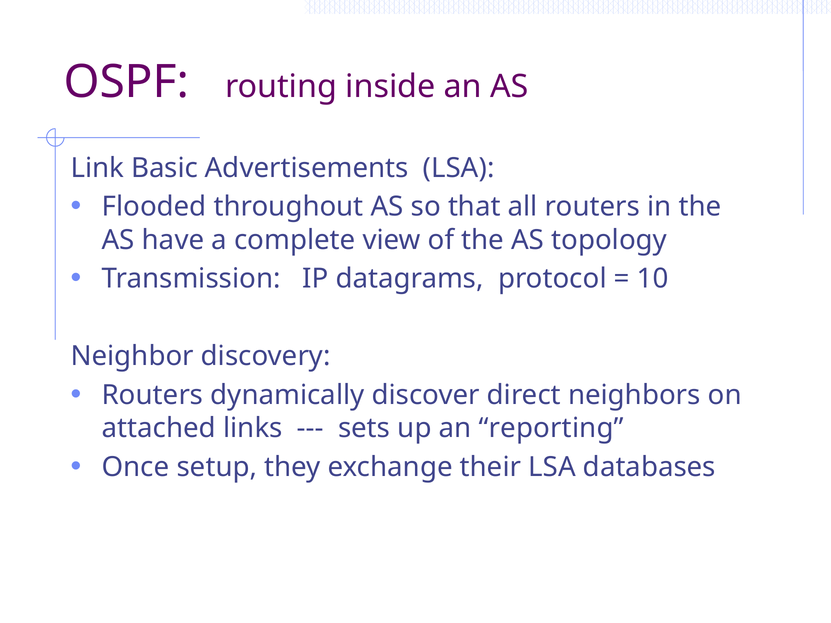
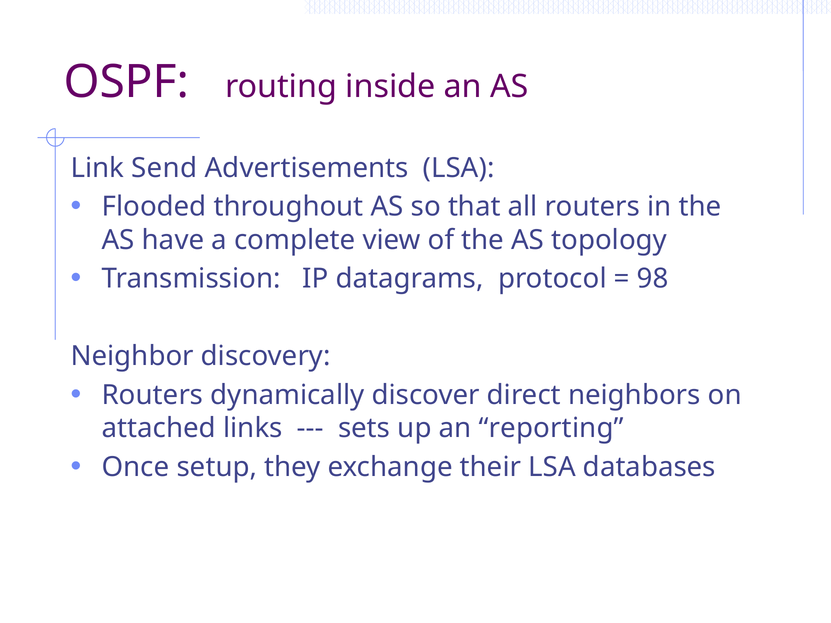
Basic: Basic -> Send
10: 10 -> 98
